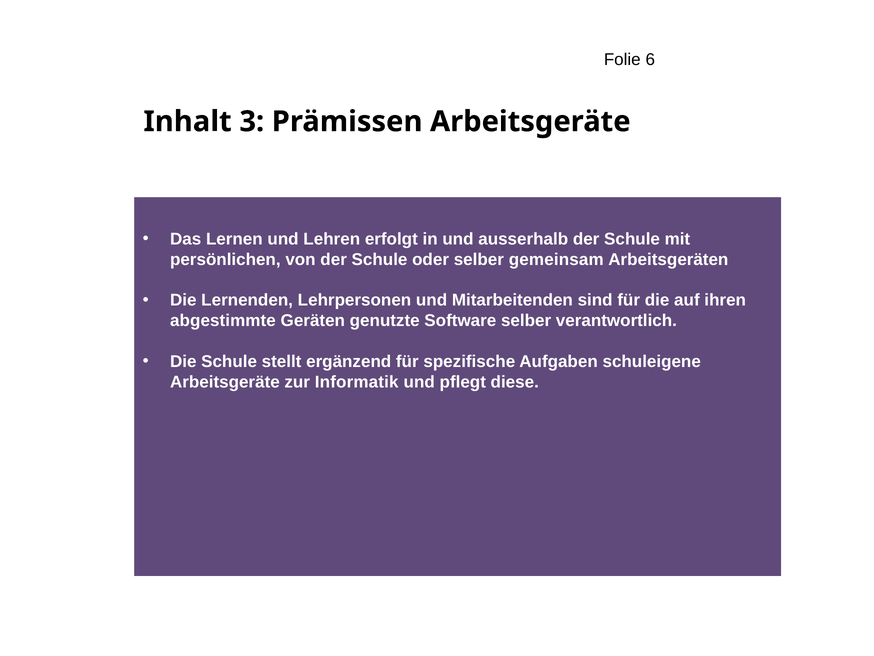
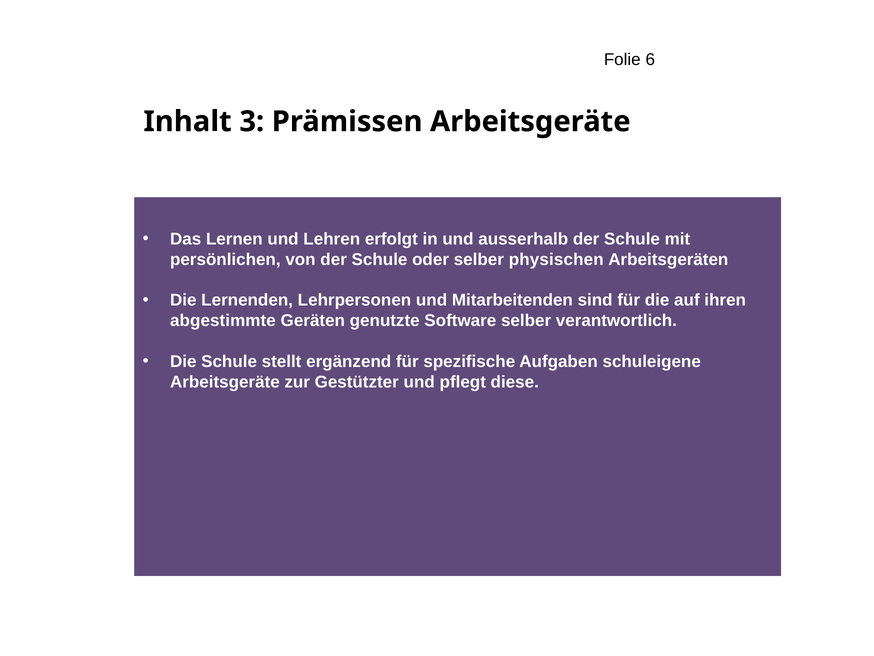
gemeinsam: gemeinsam -> physischen
Informatik: Informatik -> Gestützter
